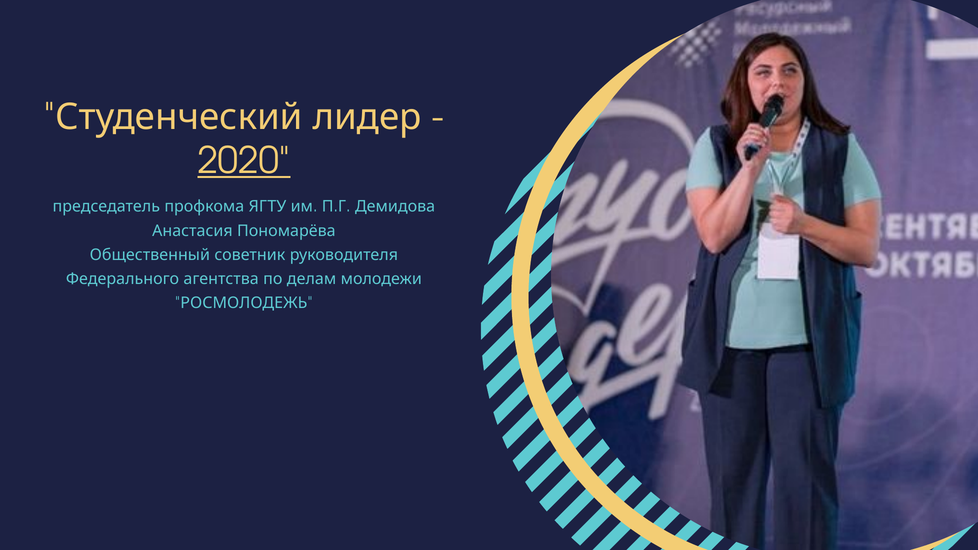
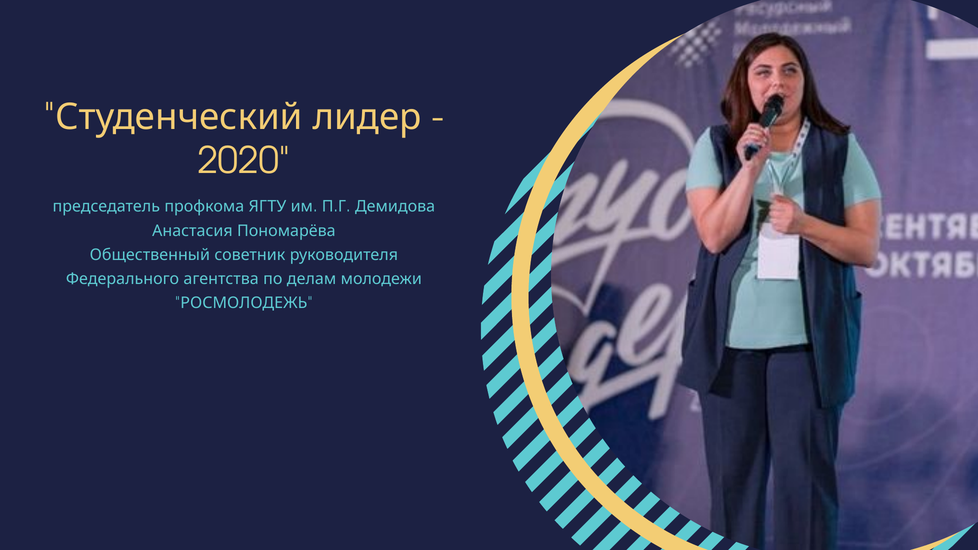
2020 underline: present -> none
